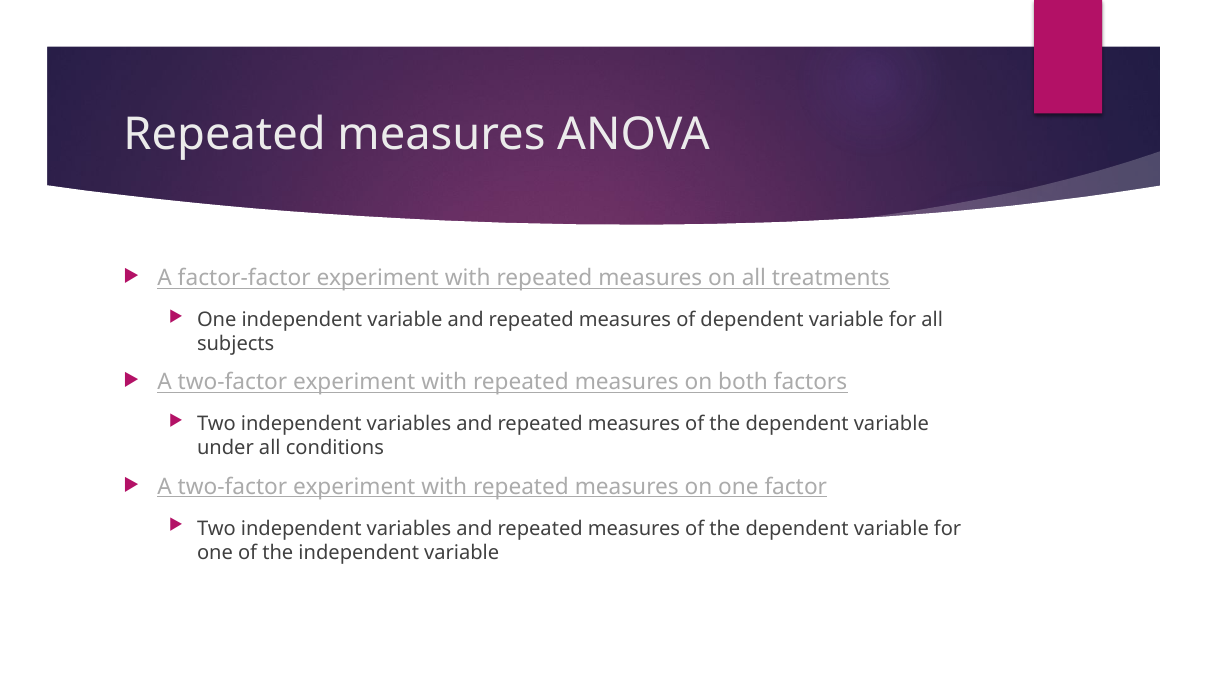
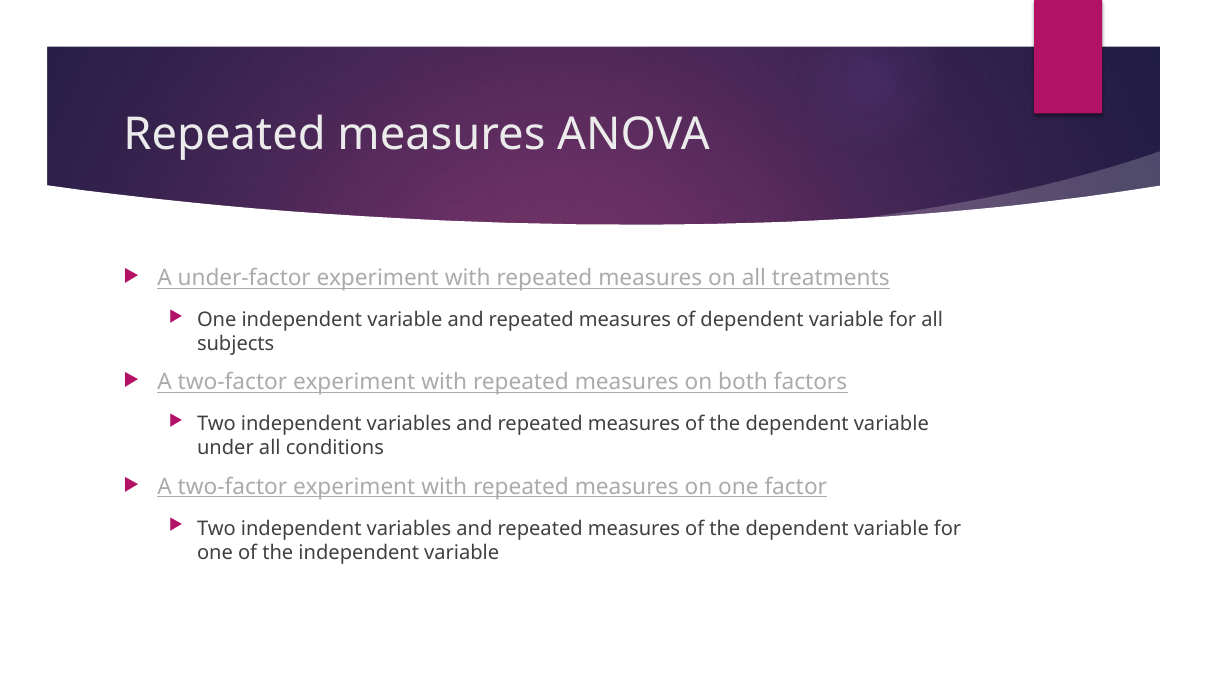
factor-factor: factor-factor -> under-factor
